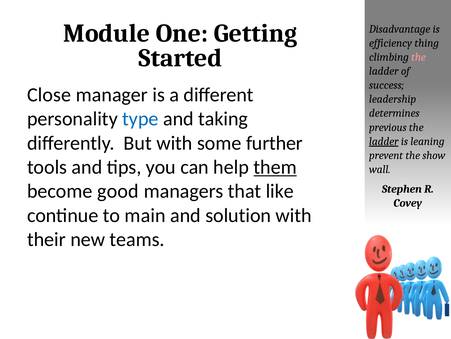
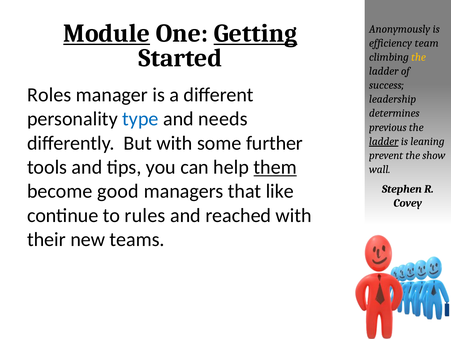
Module underline: none -> present
Getting underline: none -> present
Disadvantage: Disadvantage -> Anonymously
thing: thing -> team
the at (419, 57) colour: pink -> yellow
Close: Close -> Roles
taking: taking -> needs
main: main -> rules
solution: solution -> reached
